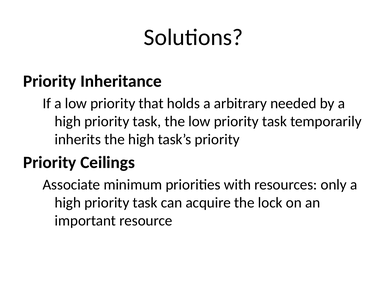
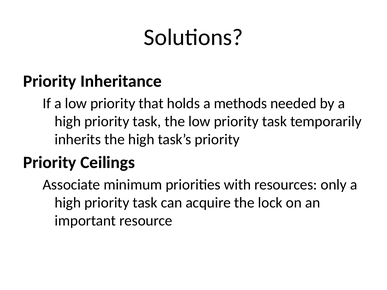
arbitrary: arbitrary -> methods
